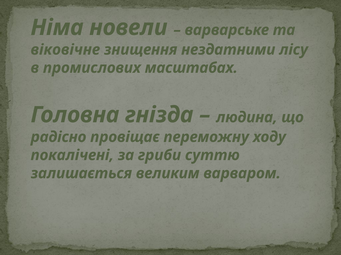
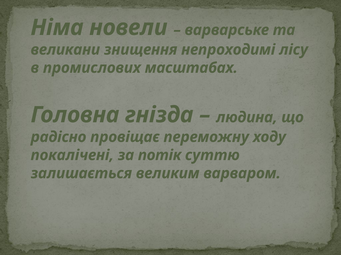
віковічне: віковічне -> великани
нездатними: нездатними -> непроходимі
гриби: гриби -> потік
